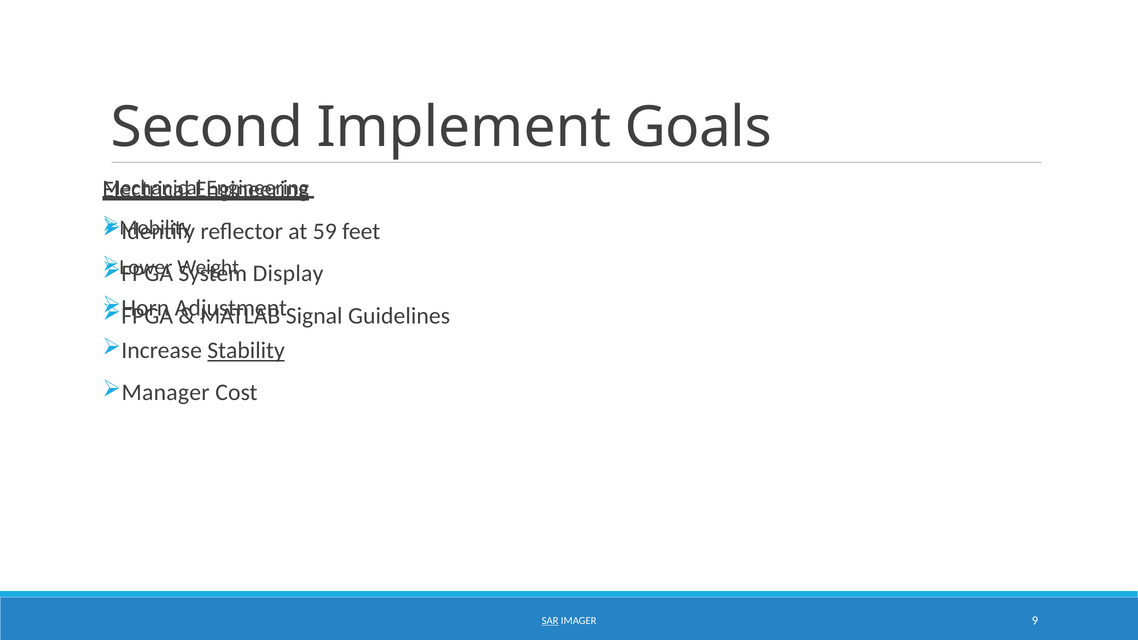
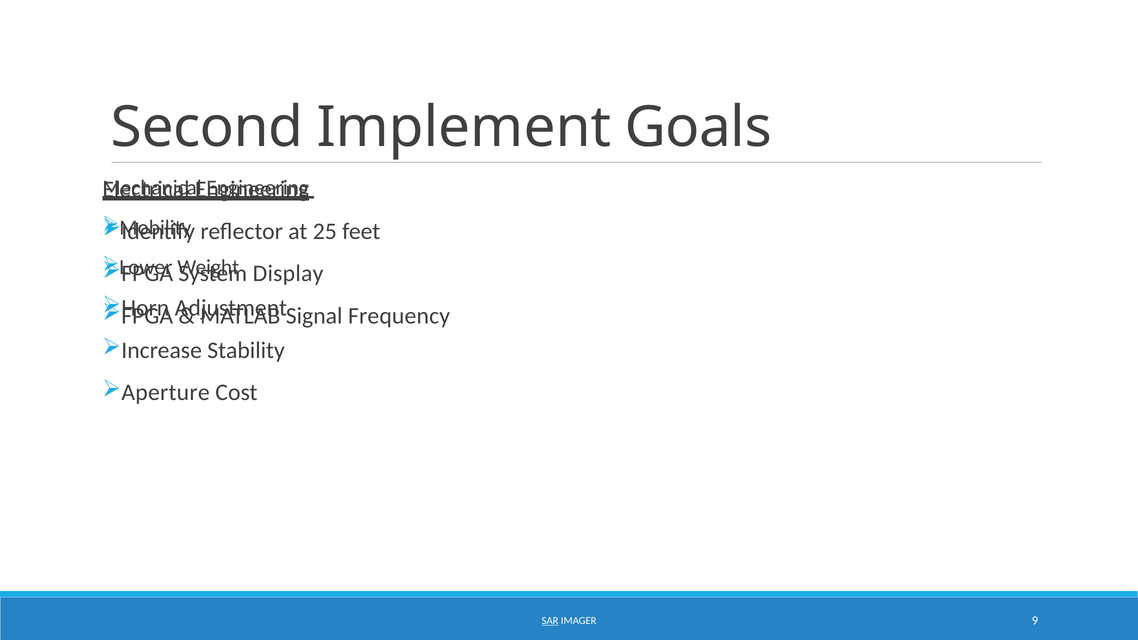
59: 59 -> 25
Guidelines: Guidelines -> Frequency
Stability underline: present -> none
Manager: Manager -> Aperture
